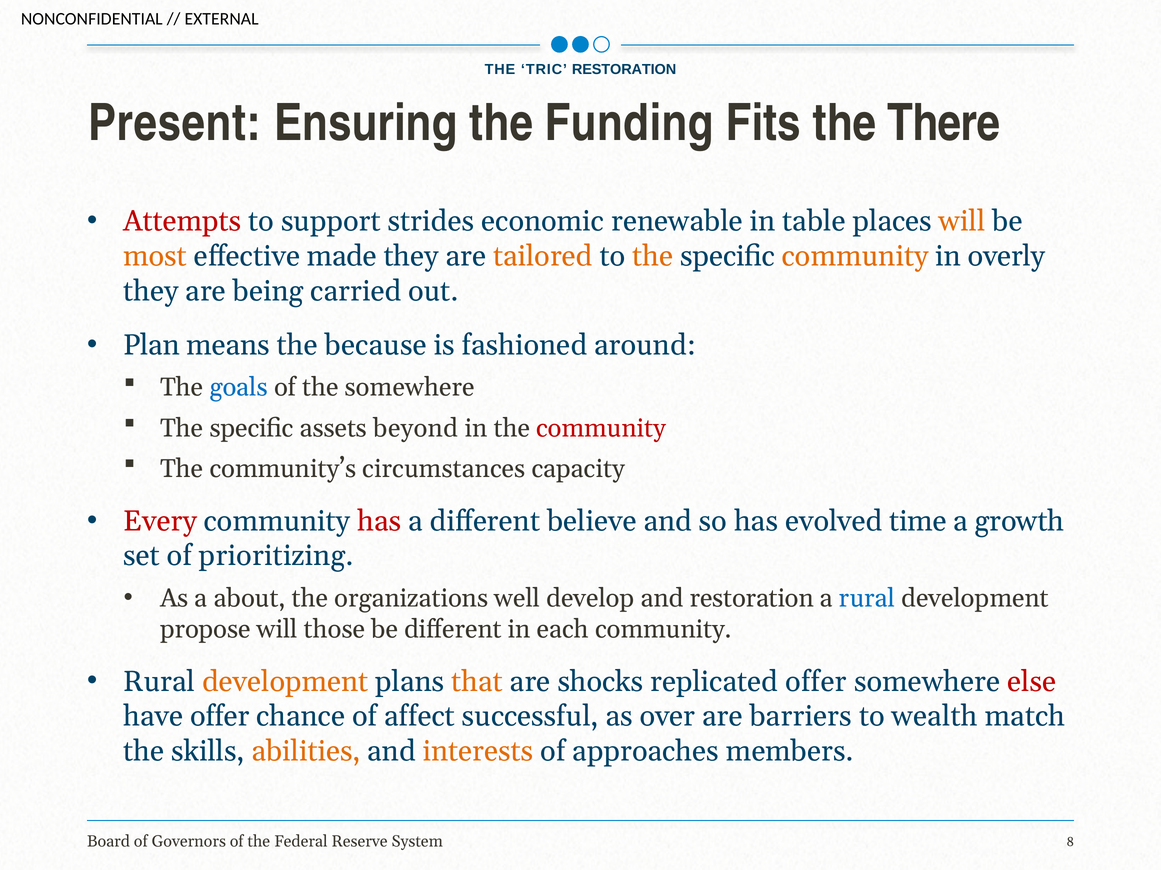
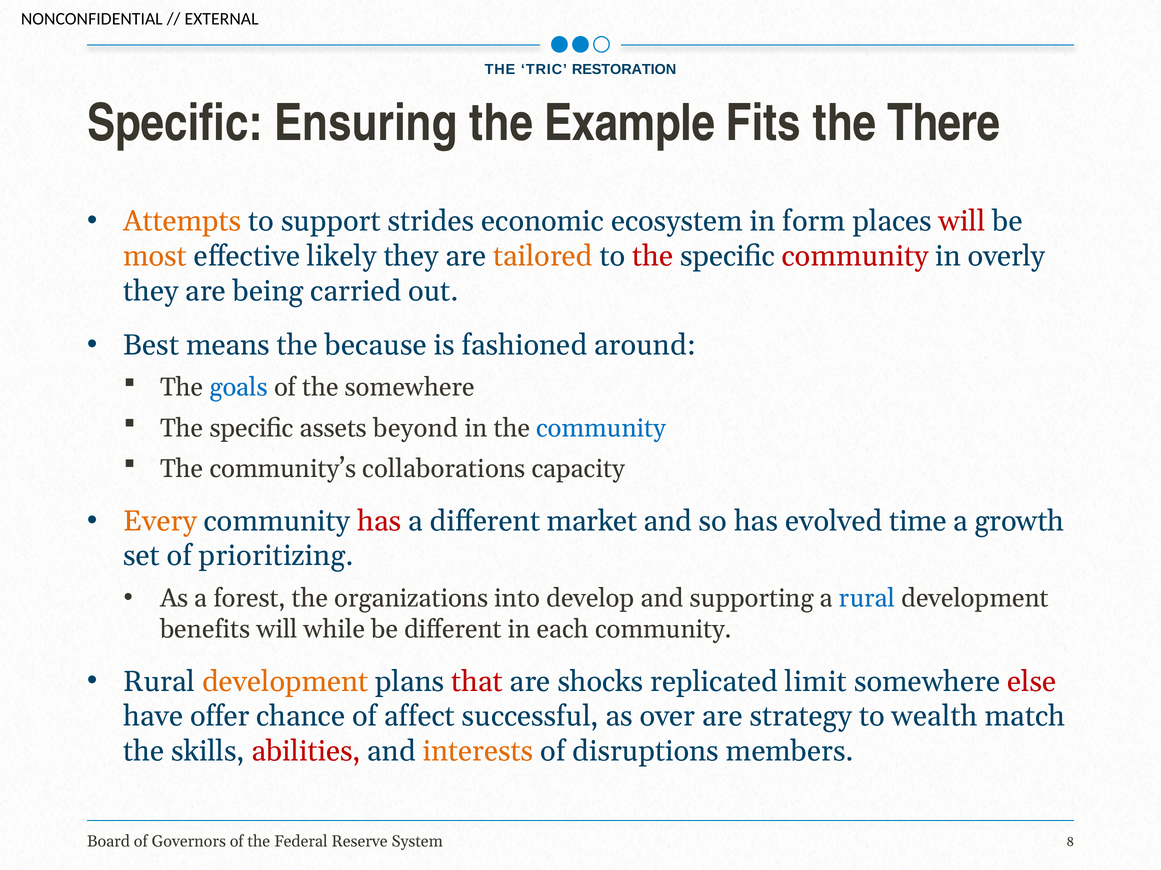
Present at (175, 123): Present -> Specific
Funding: Funding -> Example
Attempts colour: red -> orange
renewable: renewable -> ecosystem
table: table -> form
will at (962, 222) colour: orange -> red
made: made -> likely
the at (653, 256) colour: orange -> red
community at (855, 256) colour: orange -> red
Plan: Plan -> Best
community at (601, 428) colour: red -> blue
circumstances: circumstances -> collaborations
Every colour: red -> orange
believe: believe -> market
about: about -> forest
well: well -> into
and restoration: restoration -> supporting
propose: propose -> benefits
those: those -> while
that colour: orange -> red
replicated offer: offer -> limit
barriers: barriers -> strategy
abilities colour: orange -> red
approaches: approaches -> disruptions
